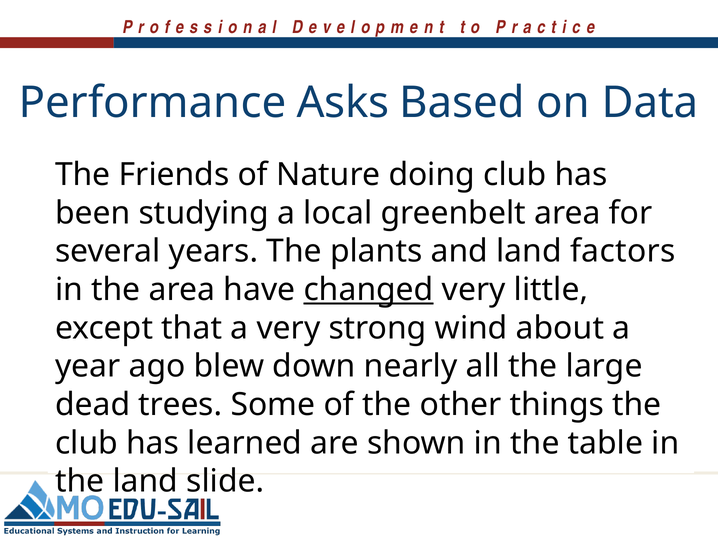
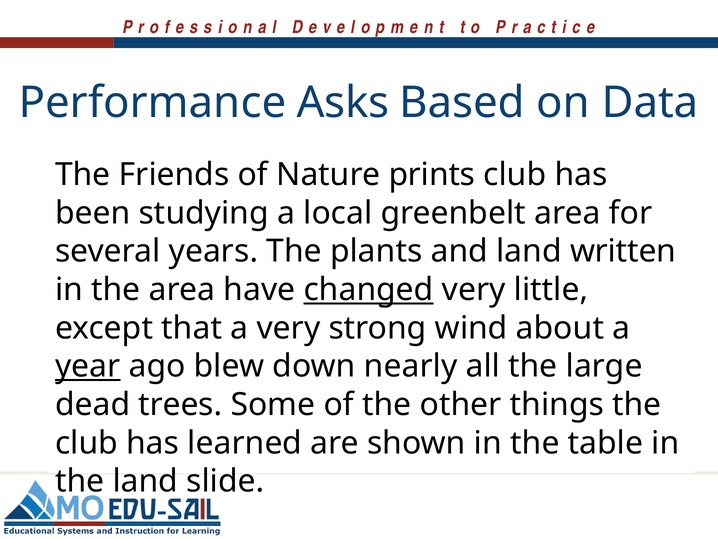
doing: doing -> prints
factors: factors -> written
year underline: none -> present
